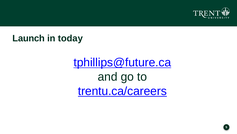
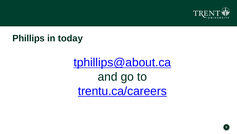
Launch: Launch -> Phillips
tphillips@future.ca: tphillips@future.ca -> tphillips@about.ca
